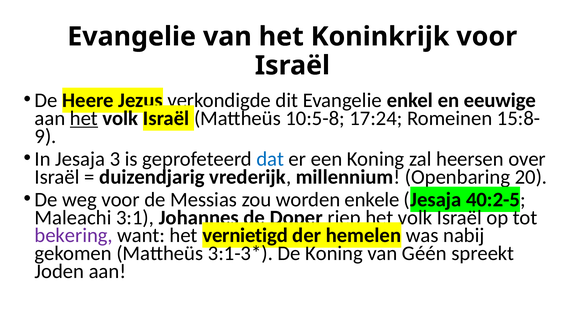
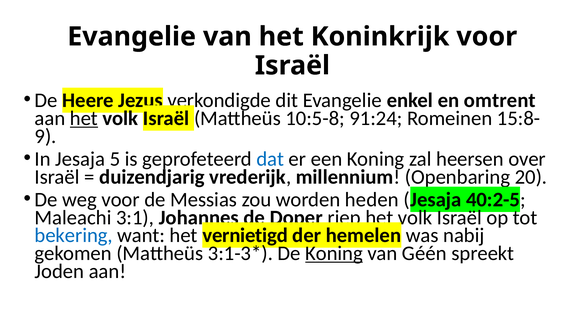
eeuwige: eeuwige -> omtrent
17:24: 17:24 -> 91:24
3: 3 -> 5
enkele: enkele -> heden
bekering colour: purple -> blue
Koning at (334, 253) underline: none -> present
